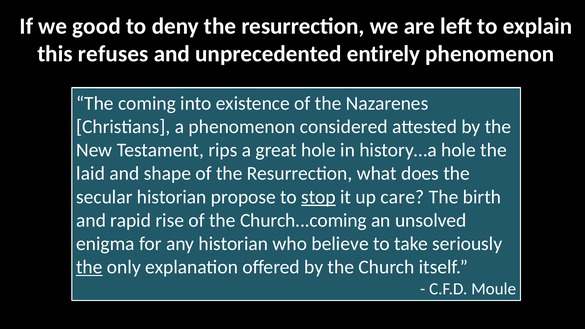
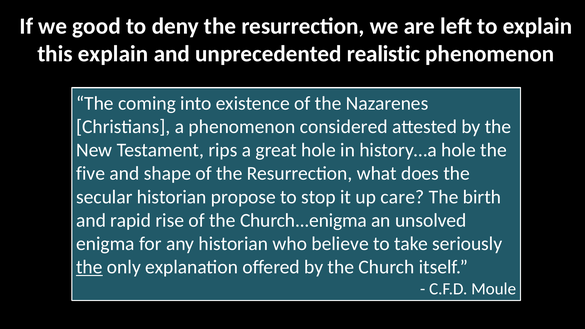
this refuses: refuses -> explain
entirely: entirely -> realistic
laid: laid -> five
stop underline: present -> none
Church...coming: Church...coming -> Church...enigma
